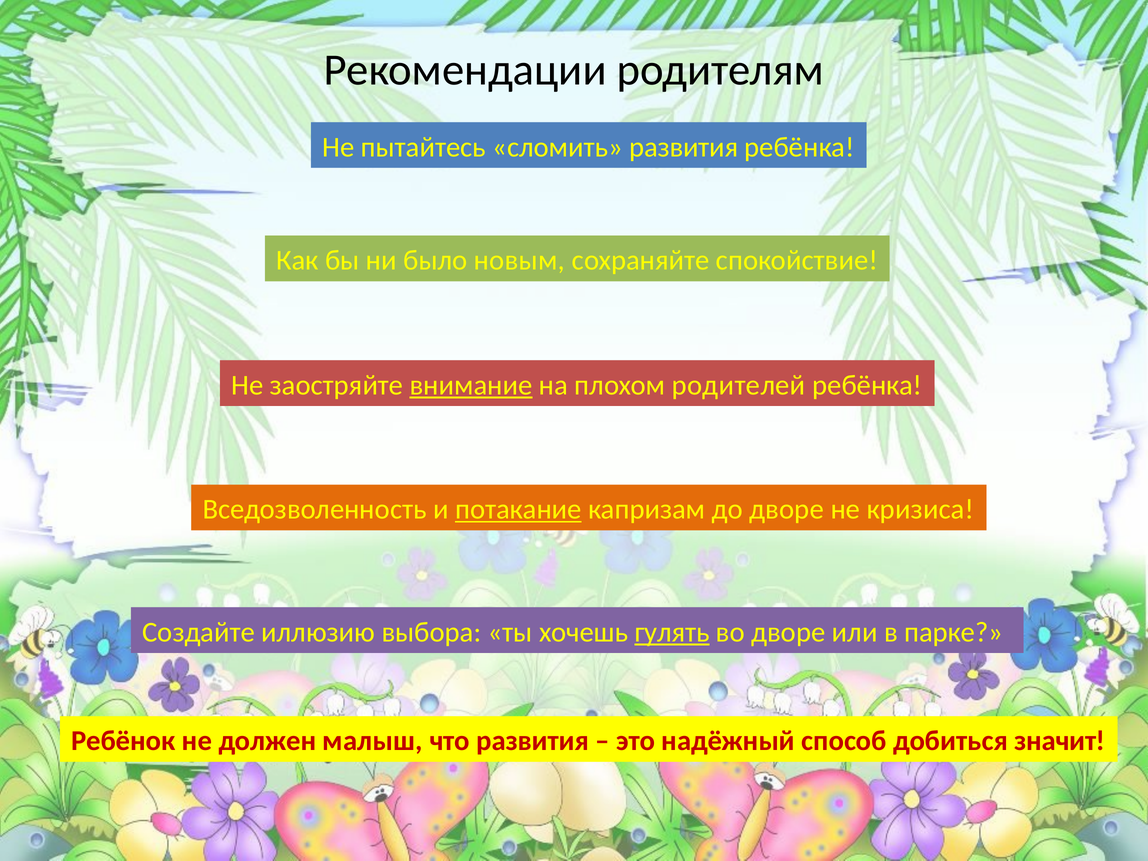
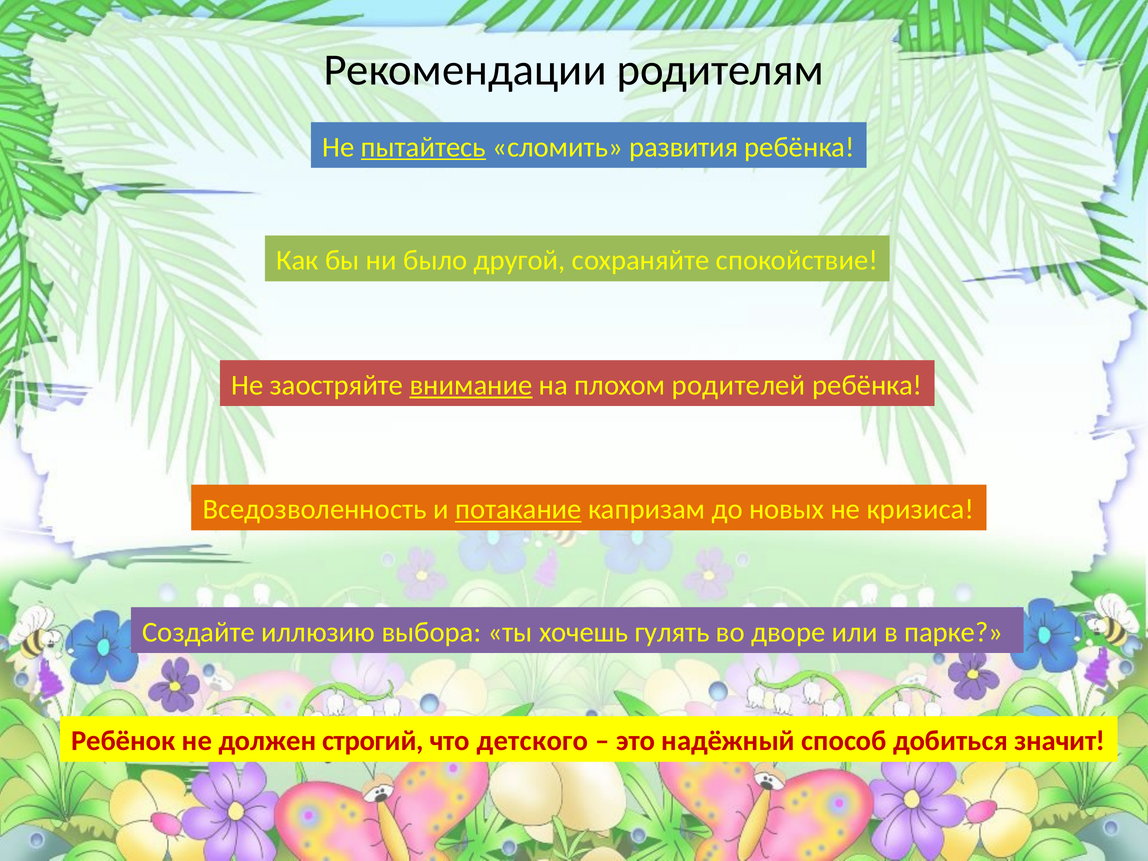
пытайтесь underline: none -> present
новым: новым -> другой
до дворе: дворе -> новых
гулять underline: present -> none
малыш: малыш -> строгий
что развития: развития -> детского
